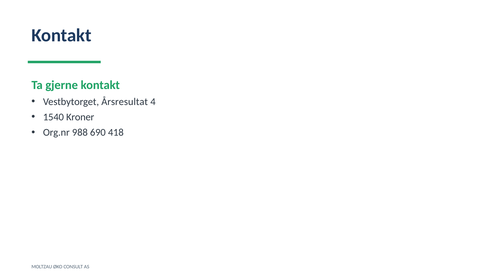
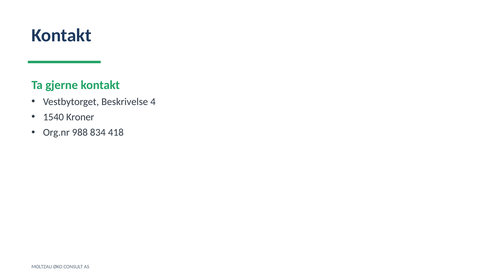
Årsresultat: Årsresultat -> Beskrivelse
690: 690 -> 834
